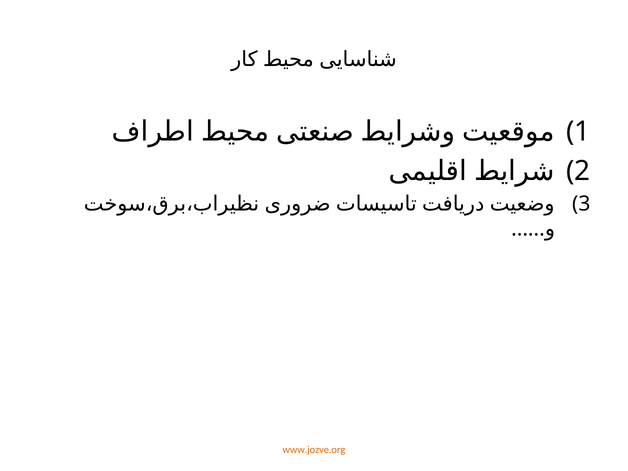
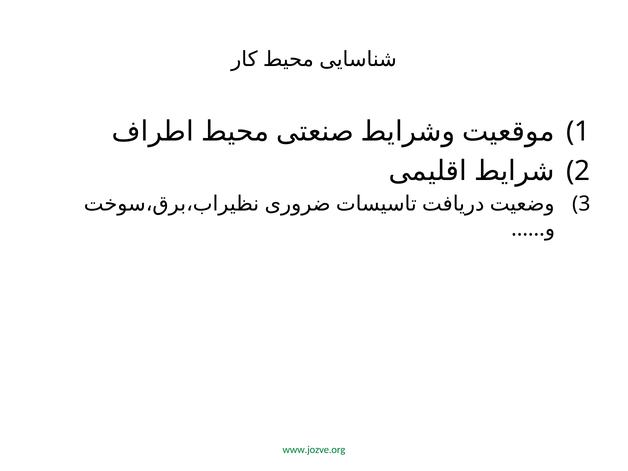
www.jozve.org colour: orange -> green
